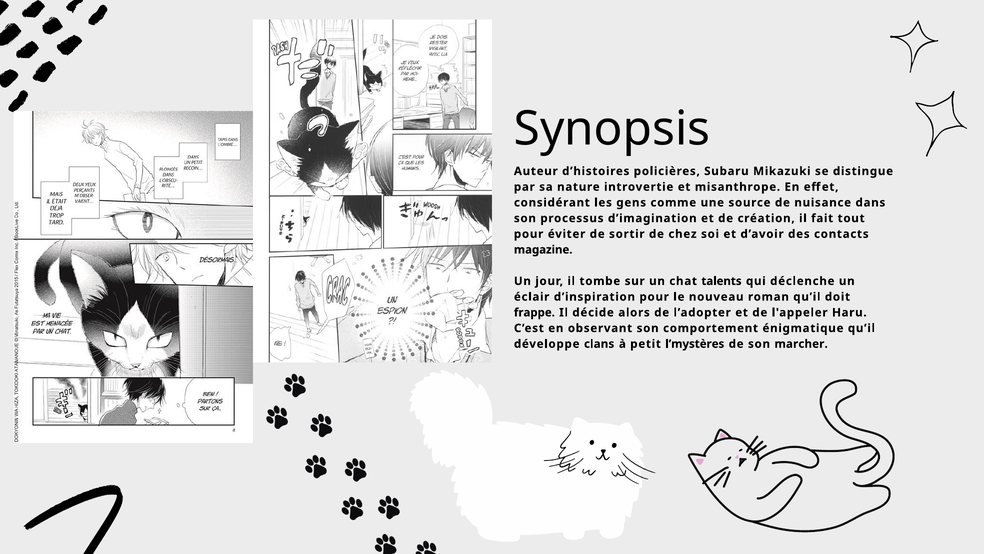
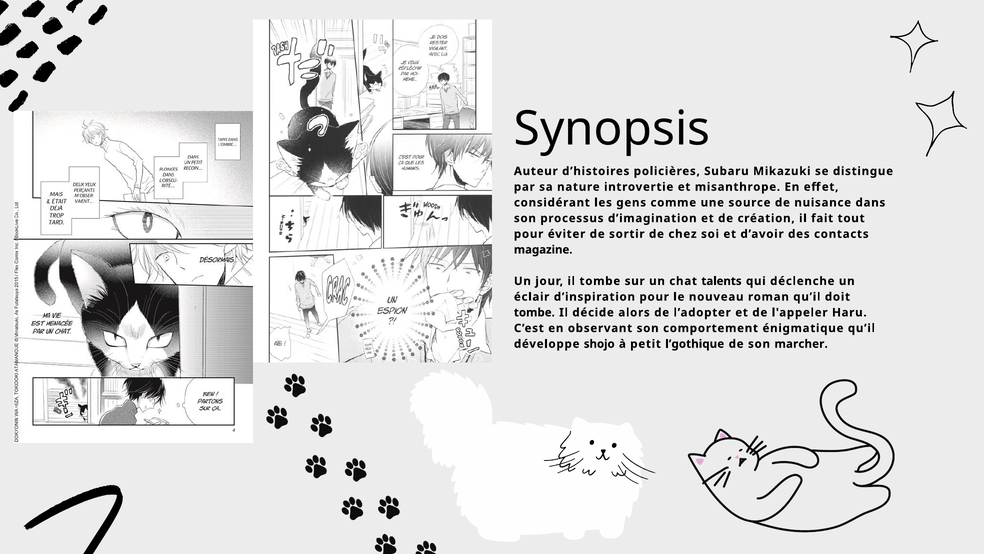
frappe at (534, 312): frappe -> tombe
clans: clans -> shojo
l’mystères: l’mystères -> l’gothique
